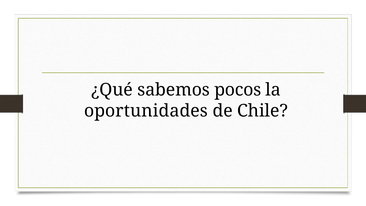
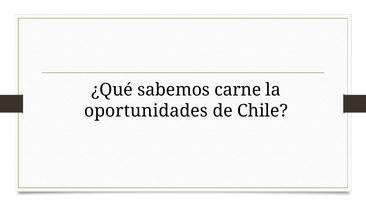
pocos: pocos -> carne
